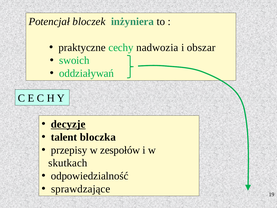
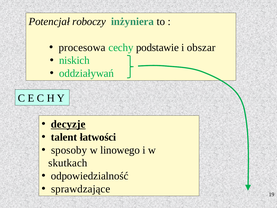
bloczek: bloczek -> roboczy
praktyczne: praktyczne -> procesowa
nadwozia: nadwozia -> podstawie
swoich: swoich -> niskich
bloczka: bloczka -> łatwości
przepisy: przepisy -> sposoby
zespołów: zespołów -> linowego
